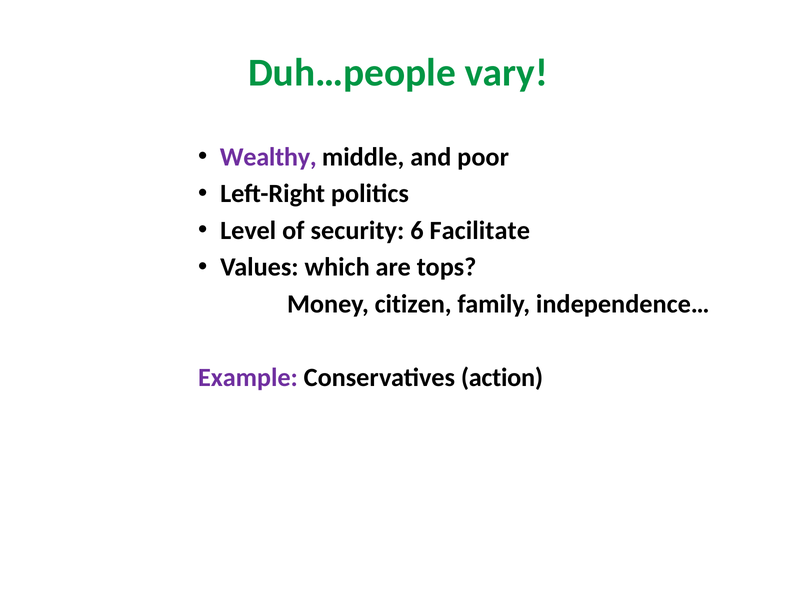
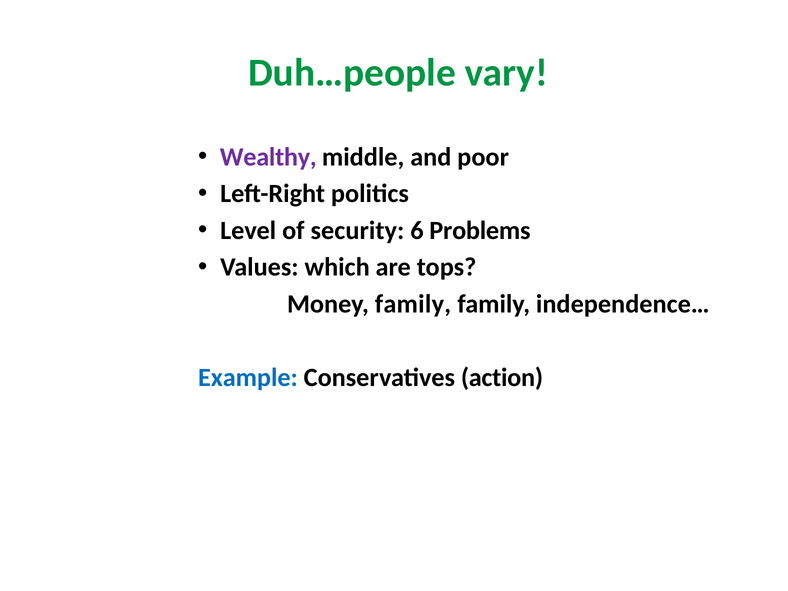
Facilitate: Facilitate -> Problems
Money citizen: citizen -> family
Example colour: purple -> blue
